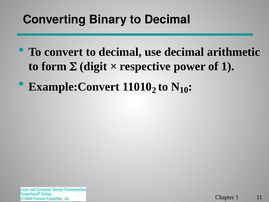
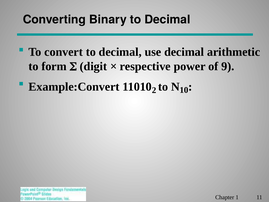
of 1: 1 -> 9
